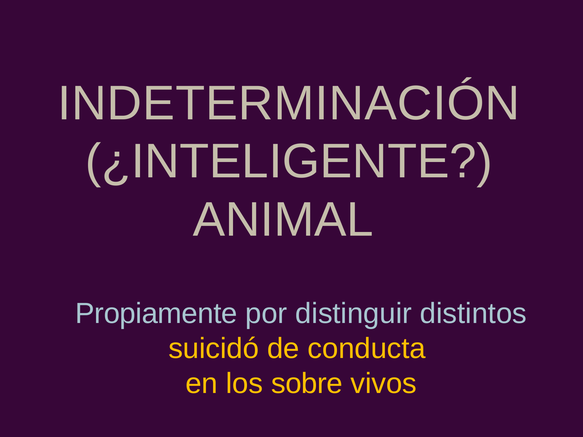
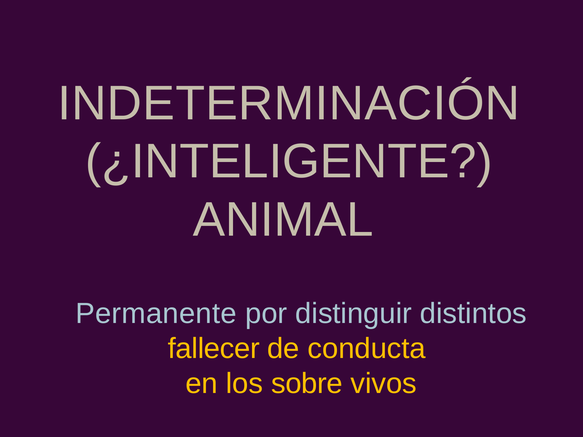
Propiamente: Propiamente -> Permanente
suicidó: suicidó -> fallecer
